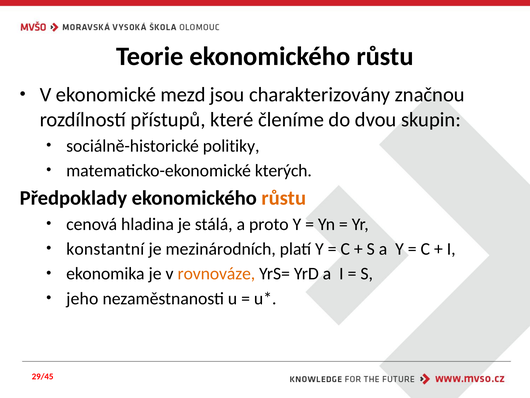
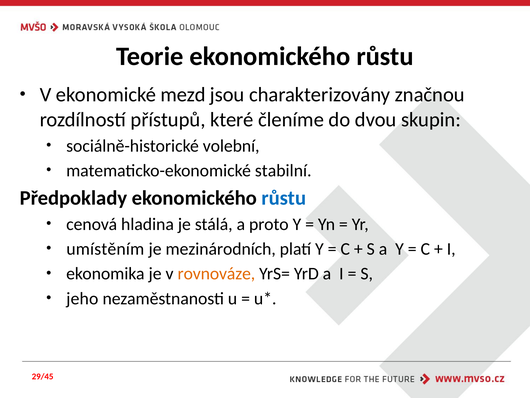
politiky: politiky -> volební
kterých: kterých -> stabilní
růstu at (284, 198) colour: orange -> blue
konstantní: konstantní -> umístěním
